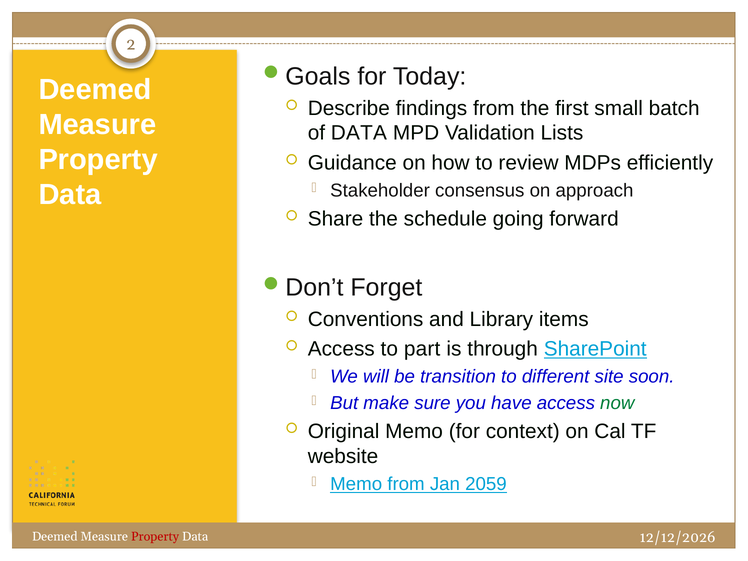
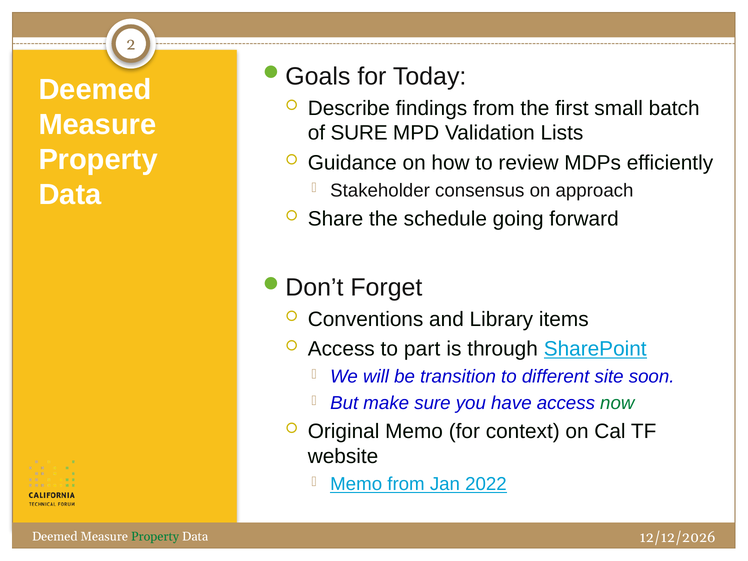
of DATA: DATA -> SURE
2059: 2059 -> 2022
Property at (155, 536) colour: red -> green
